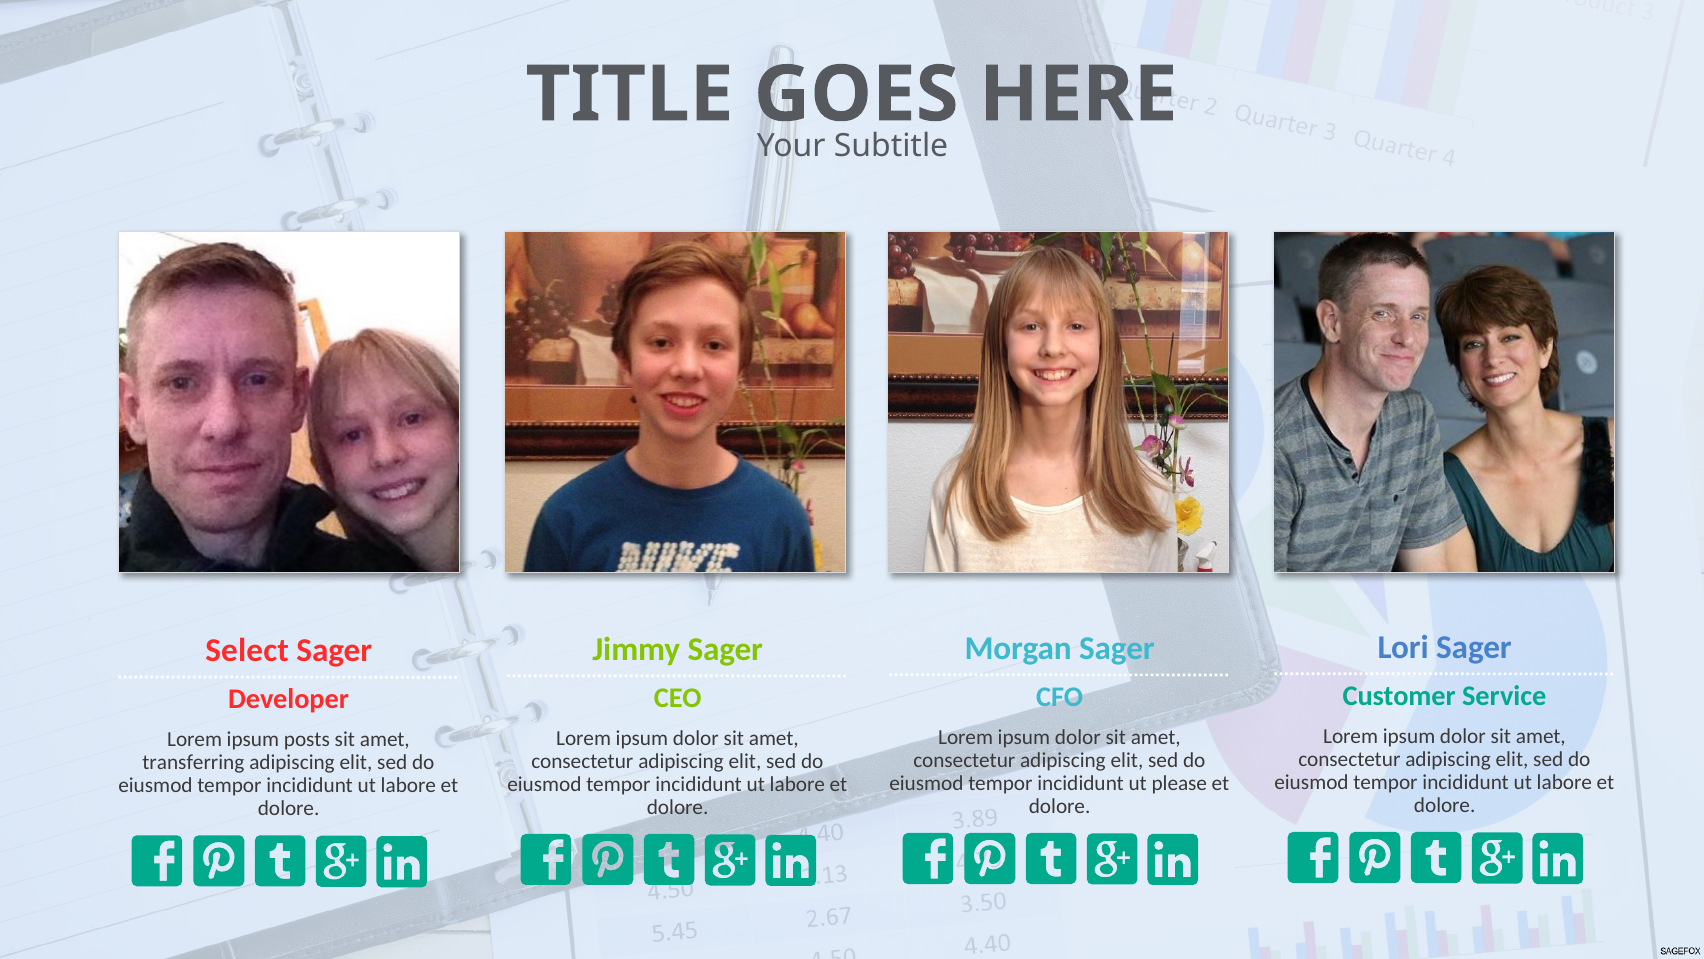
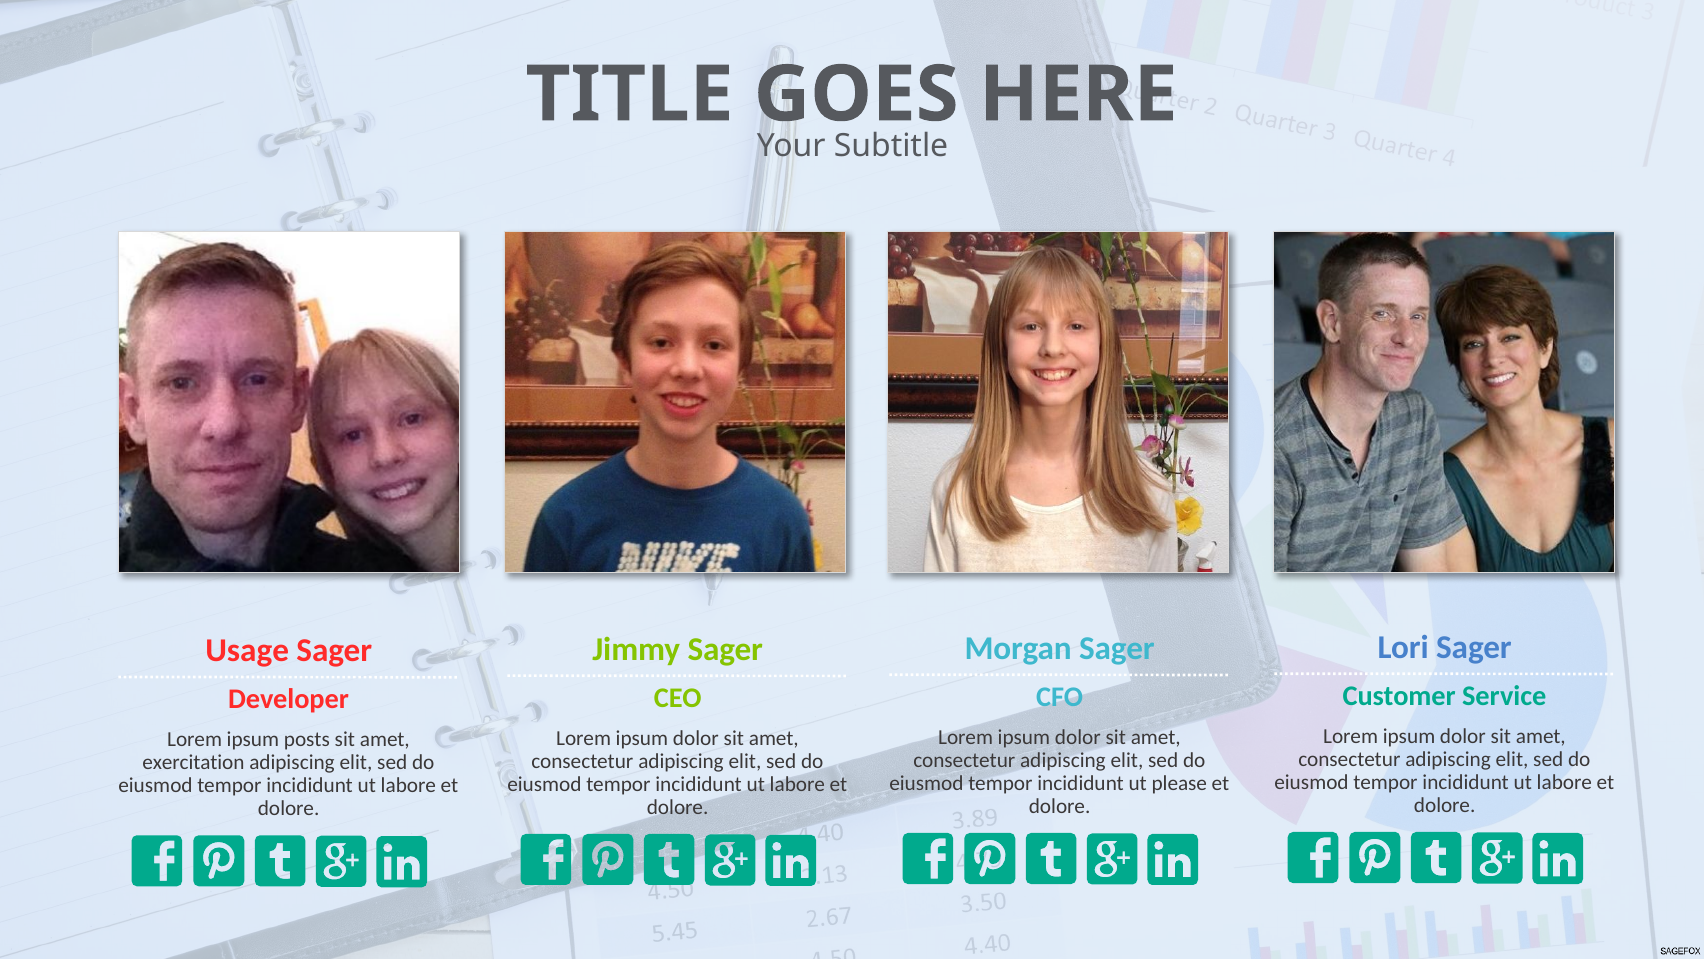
Select: Select -> Usage
transferring: transferring -> exercitation
